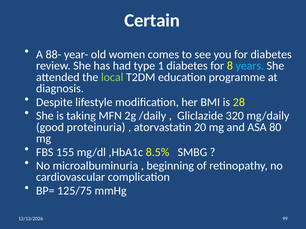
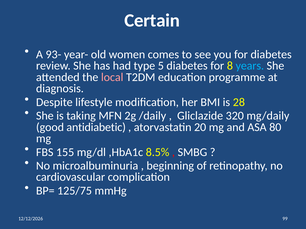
88-: 88- -> 93-
1: 1 -> 5
local colour: light green -> pink
proteinuria: proteinuria -> antidiabetic
